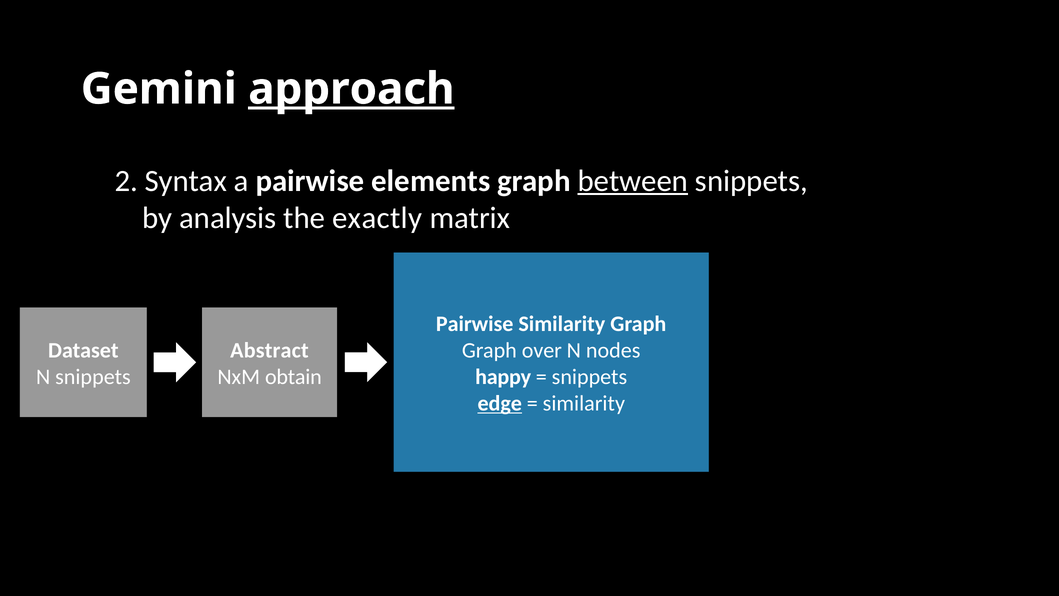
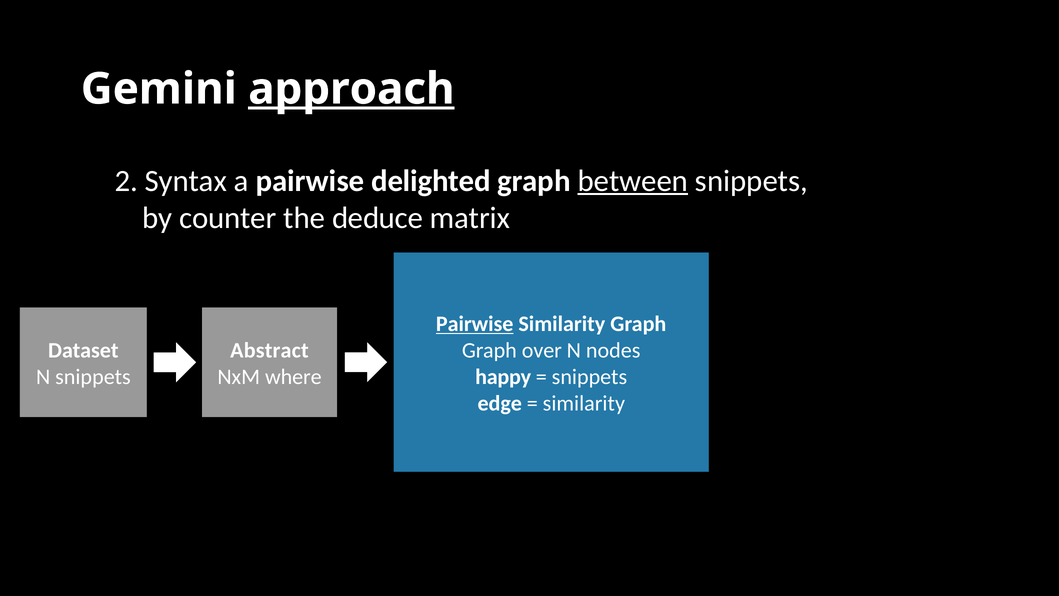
elements: elements -> delighted
analysis: analysis -> counter
exactly: exactly -> deduce
Pairwise at (475, 324) underline: none -> present
obtain: obtain -> where
edge underline: present -> none
